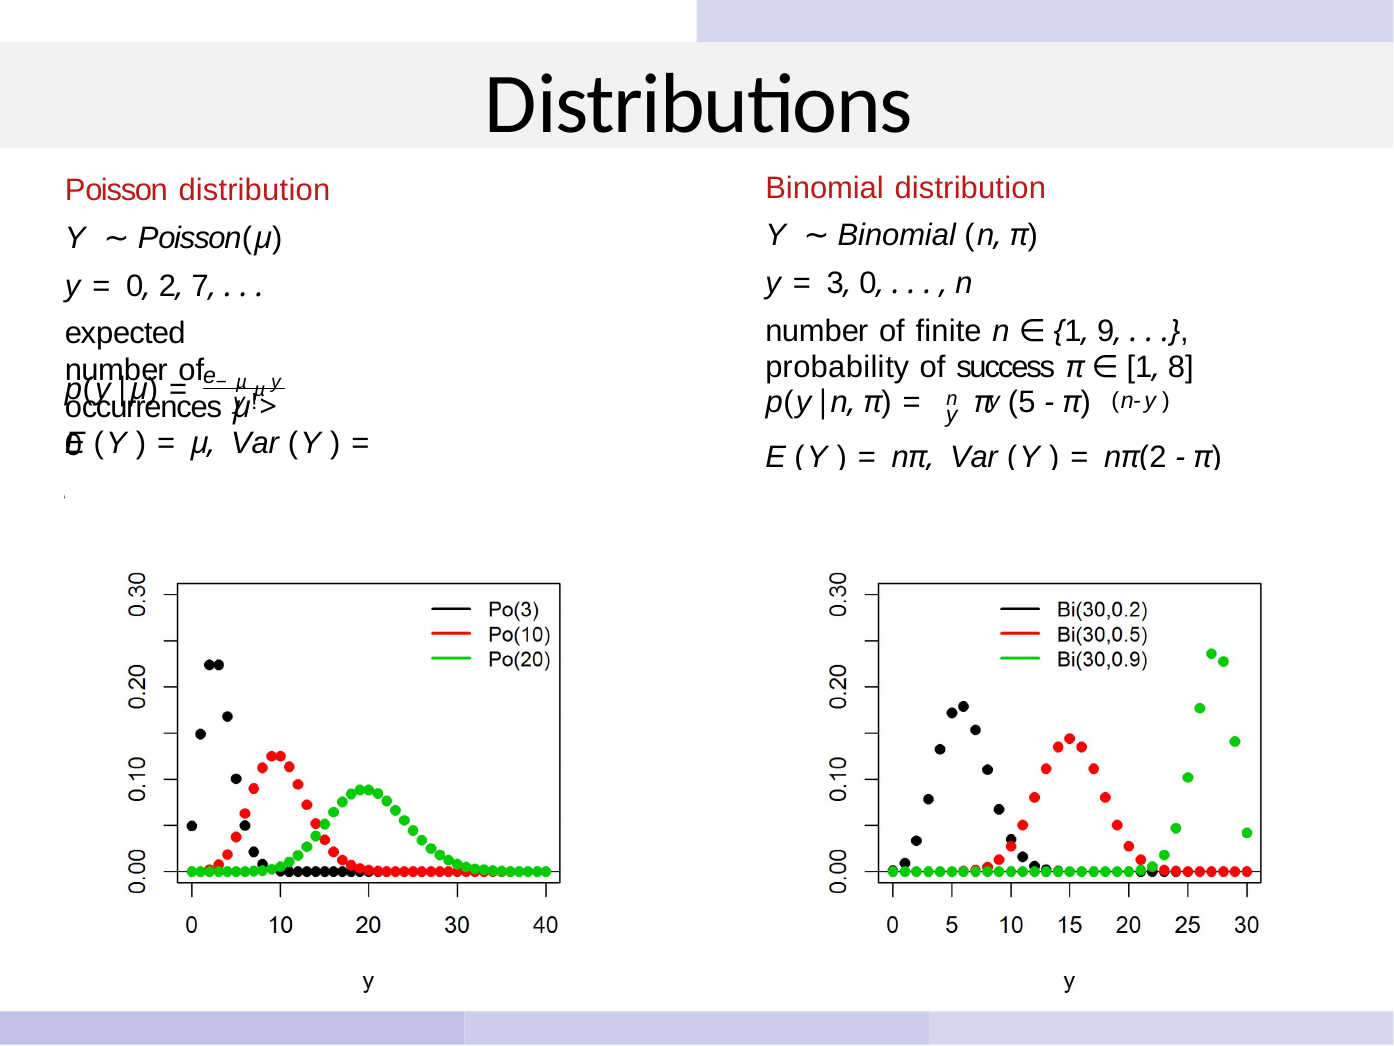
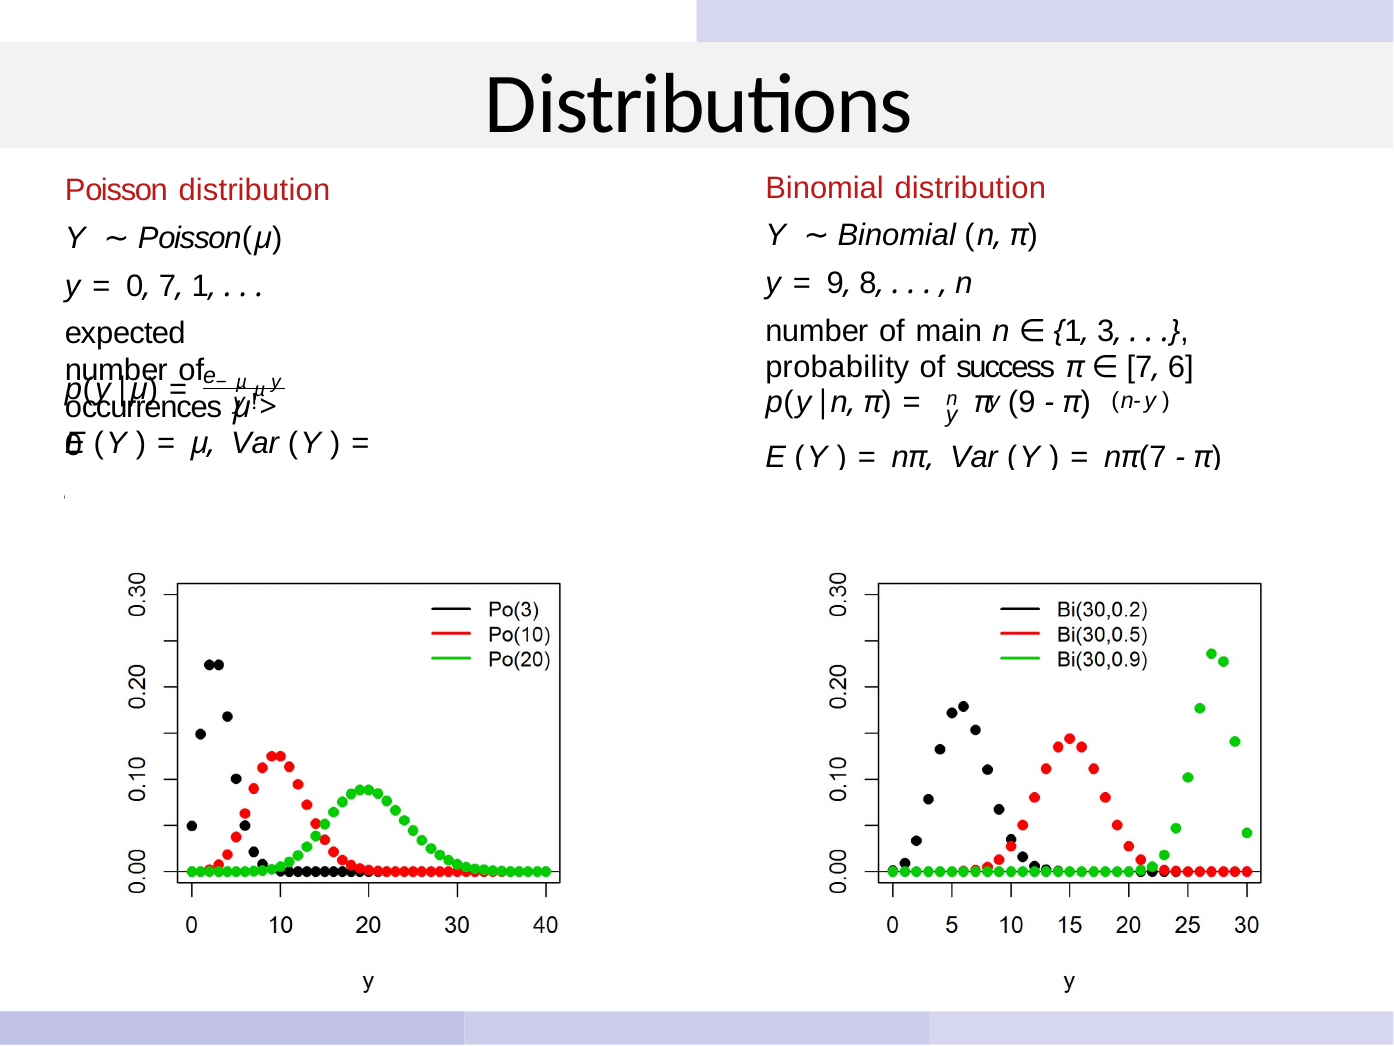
3 at (835, 283): 3 -> 9
0 at (868, 283): 0 -> 8
2 at (167, 286): 2 -> 7
7 at (200, 286): 7 -> 1
finite: finite -> main
9 at (1106, 331): 9 -> 3
1 at (1139, 368): 1 -> 7
8: 8 -> 6
π 5: 5 -> 9
2 at (1153, 457): 2 -> 7
